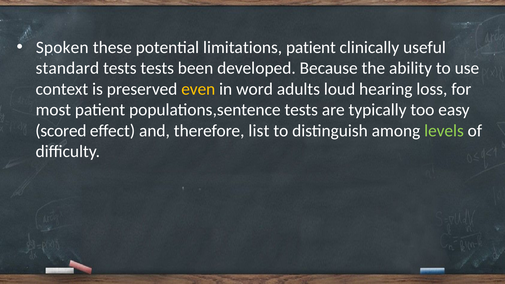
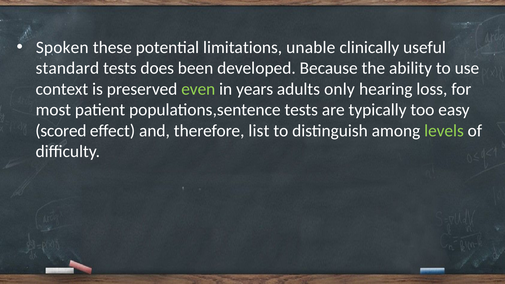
limitations patient: patient -> unable
tests tests: tests -> does
even colour: yellow -> light green
word: word -> years
loud: loud -> only
